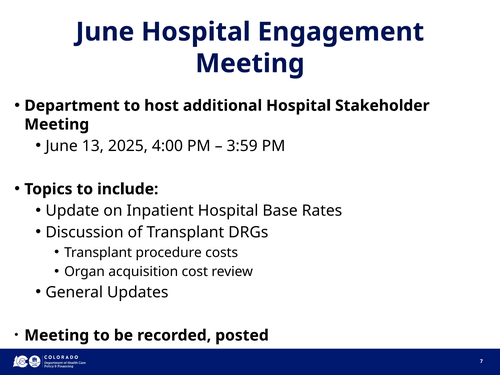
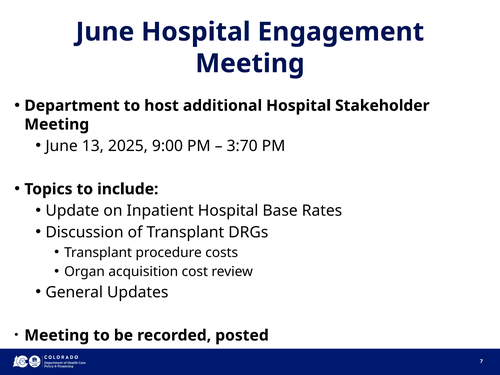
4:00: 4:00 -> 9:00
3:59: 3:59 -> 3:70
